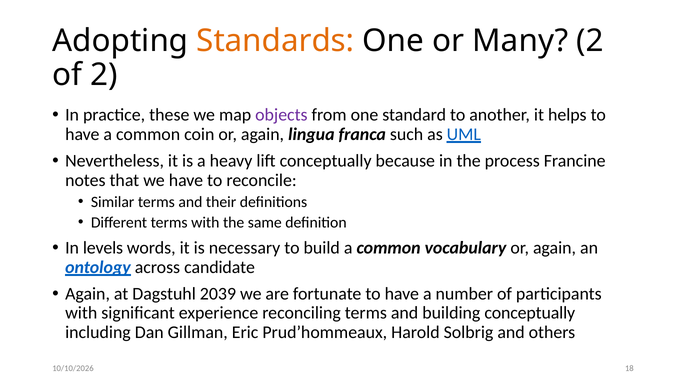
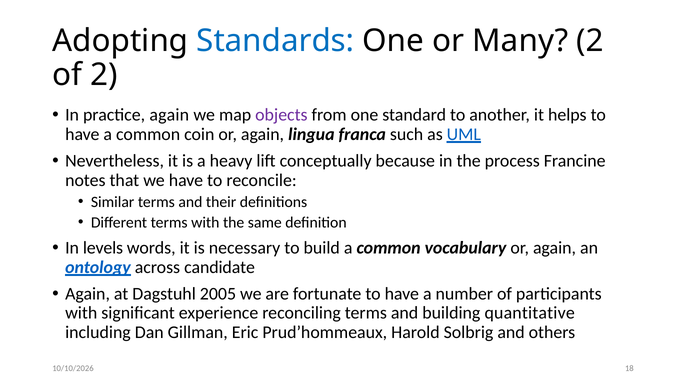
Standards colour: orange -> blue
practice these: these -> again
2039: 2039 -> 2005
building conceptually: conceptually -> quantitative
